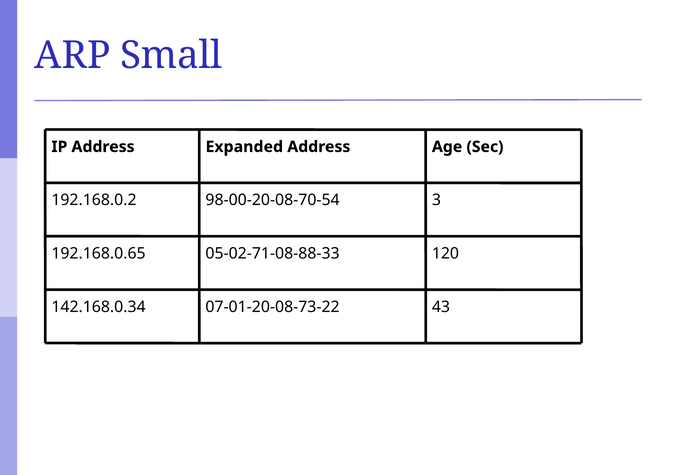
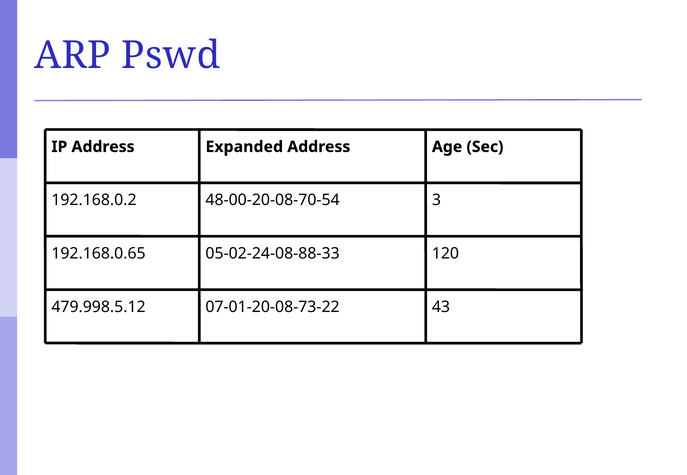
Small: Small -> Pswd
98-00-20-08-70-54: 98-00-20-08-70-54 -> 48-00-20-08-70-54
05-02-71-08-88-33: 05-02-71-08-88-33 -> 05-02-24-08-88-33
142.168.0.34: 142.168.0.34 -> 479.998.5.12
